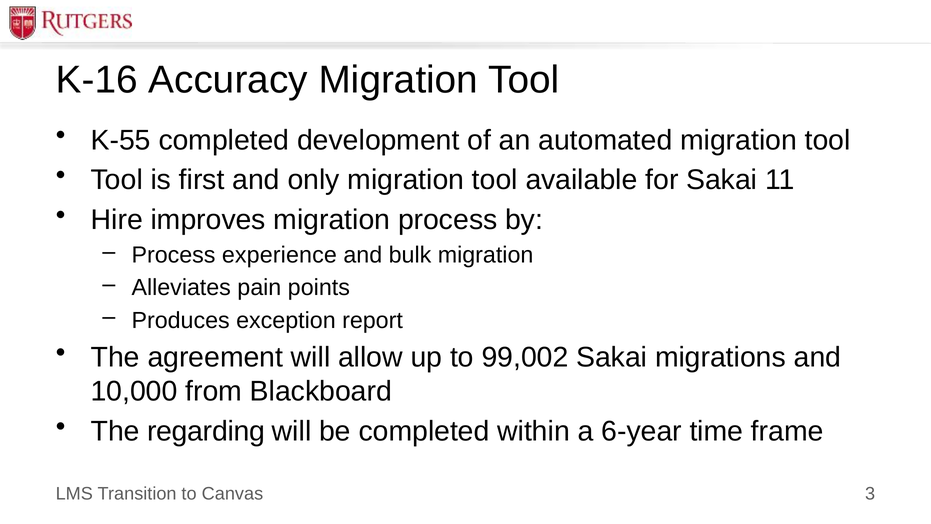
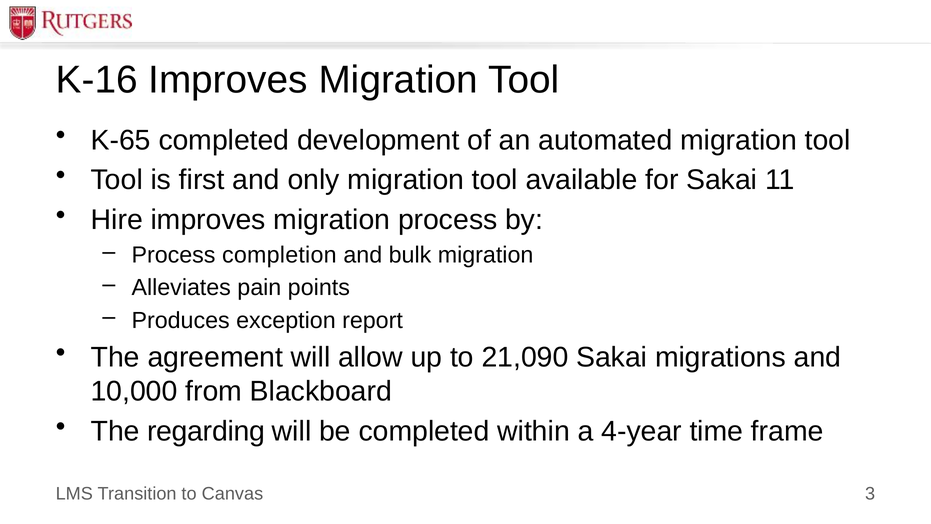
K-16 Accuracy: Accuracy -> Improves
K-55: K-55 -> K-65
experience: experience -> completion
99,002: 99,002 -> 21,090
6-year: 6-year -> 4-year
